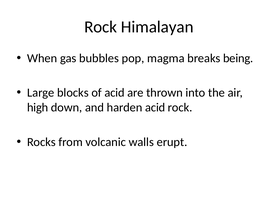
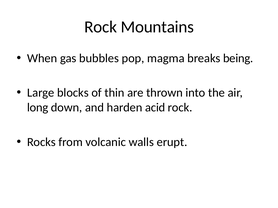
Himalayan: Himalayan -> Mountains
of acid: acid -> thin
high: high -> long
